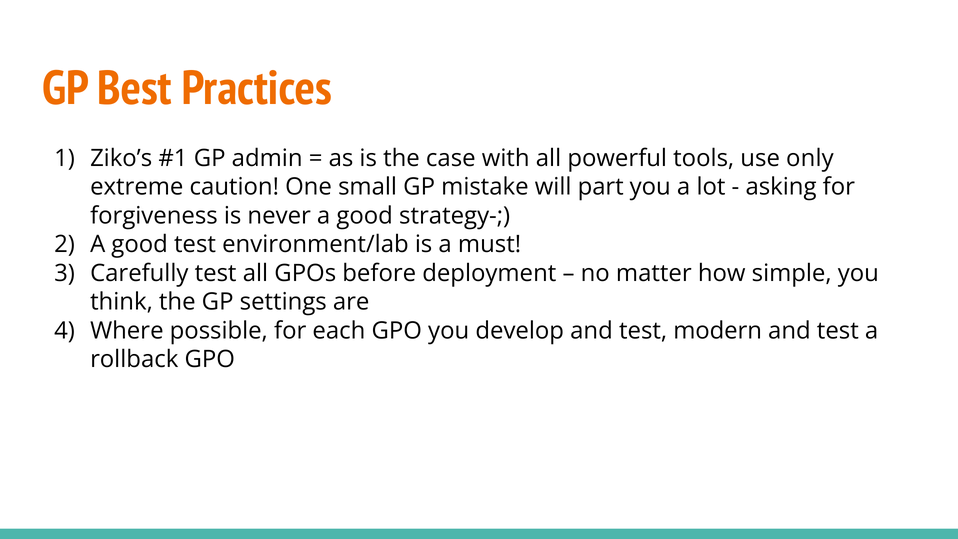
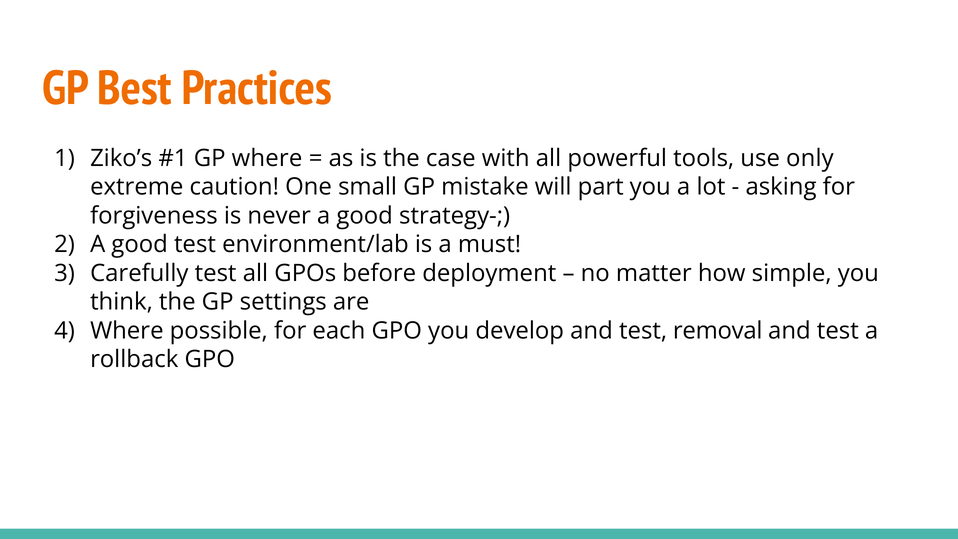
GP admin: admin -> where
modern: modern -> removal
